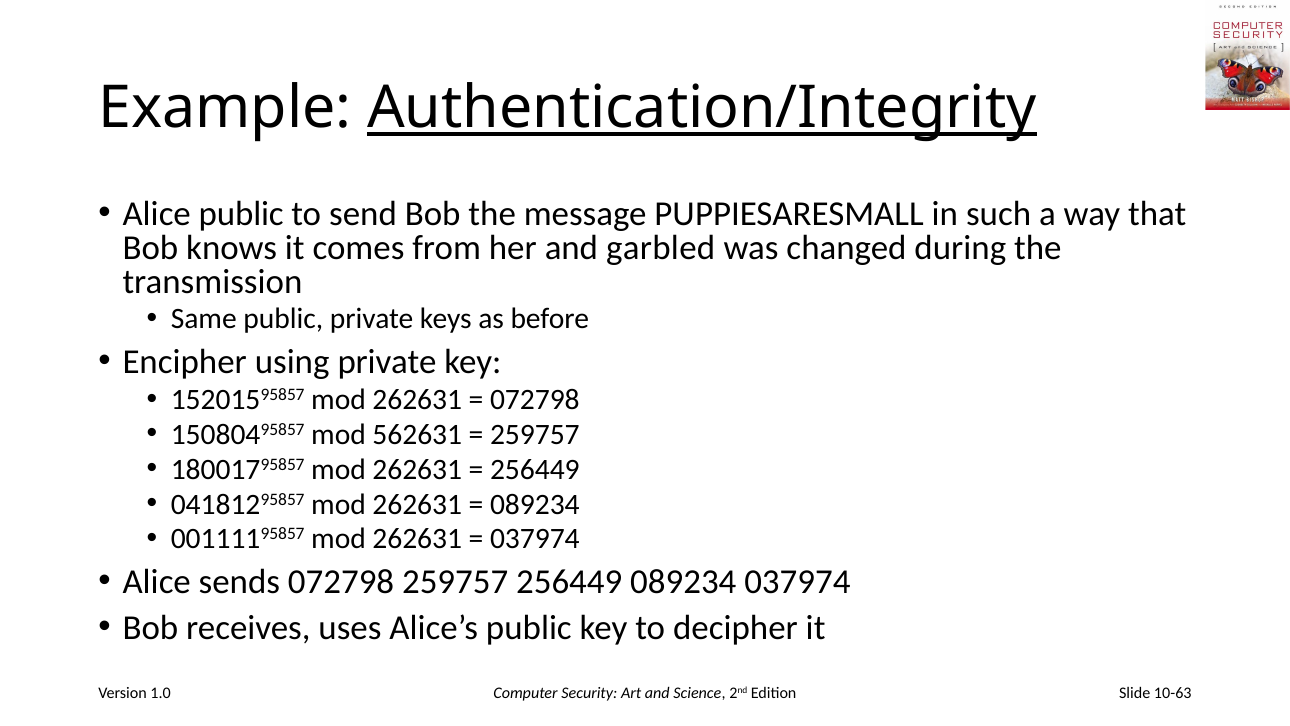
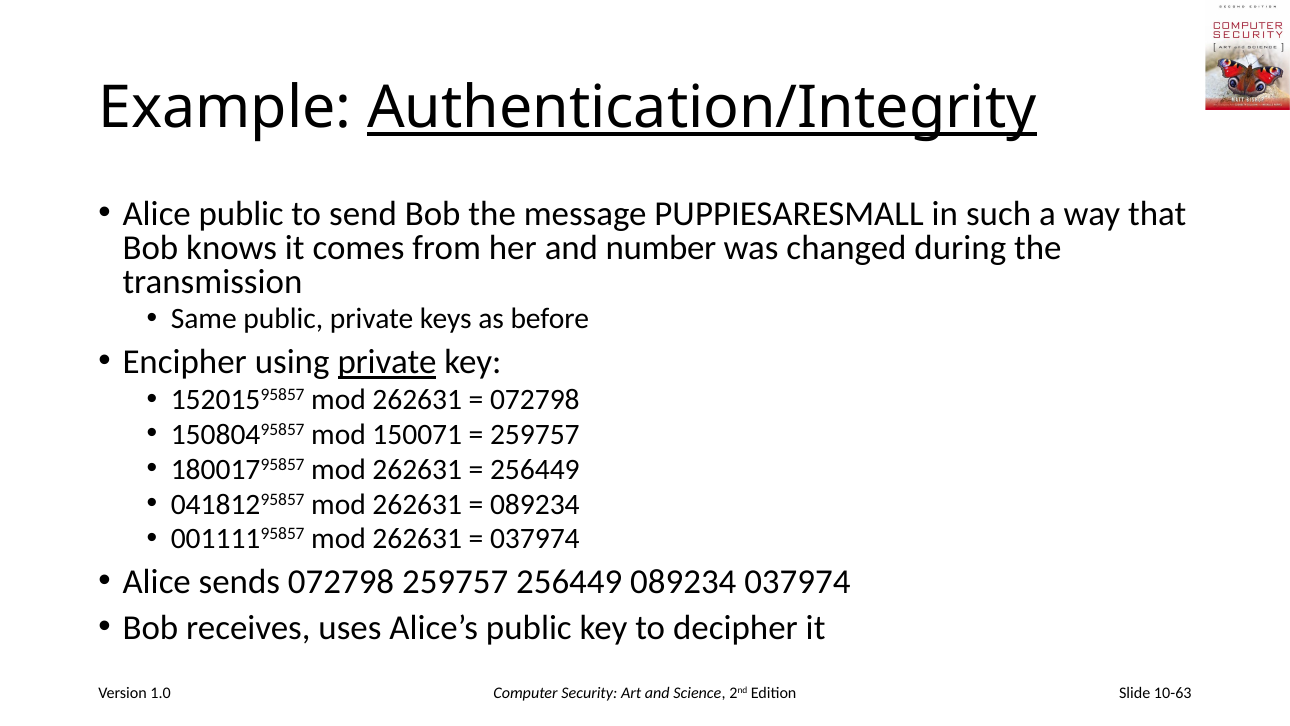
garbled: garbled -> number
private at (387, 362) underline: none -> present
562631: 562631 -> 150071
